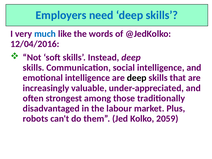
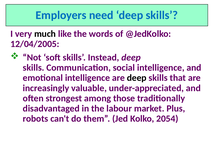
much colour: blue -> black
12/04/2016: 12/04/2016 -> 12/04/2005
2059: 2059 -> 2054
